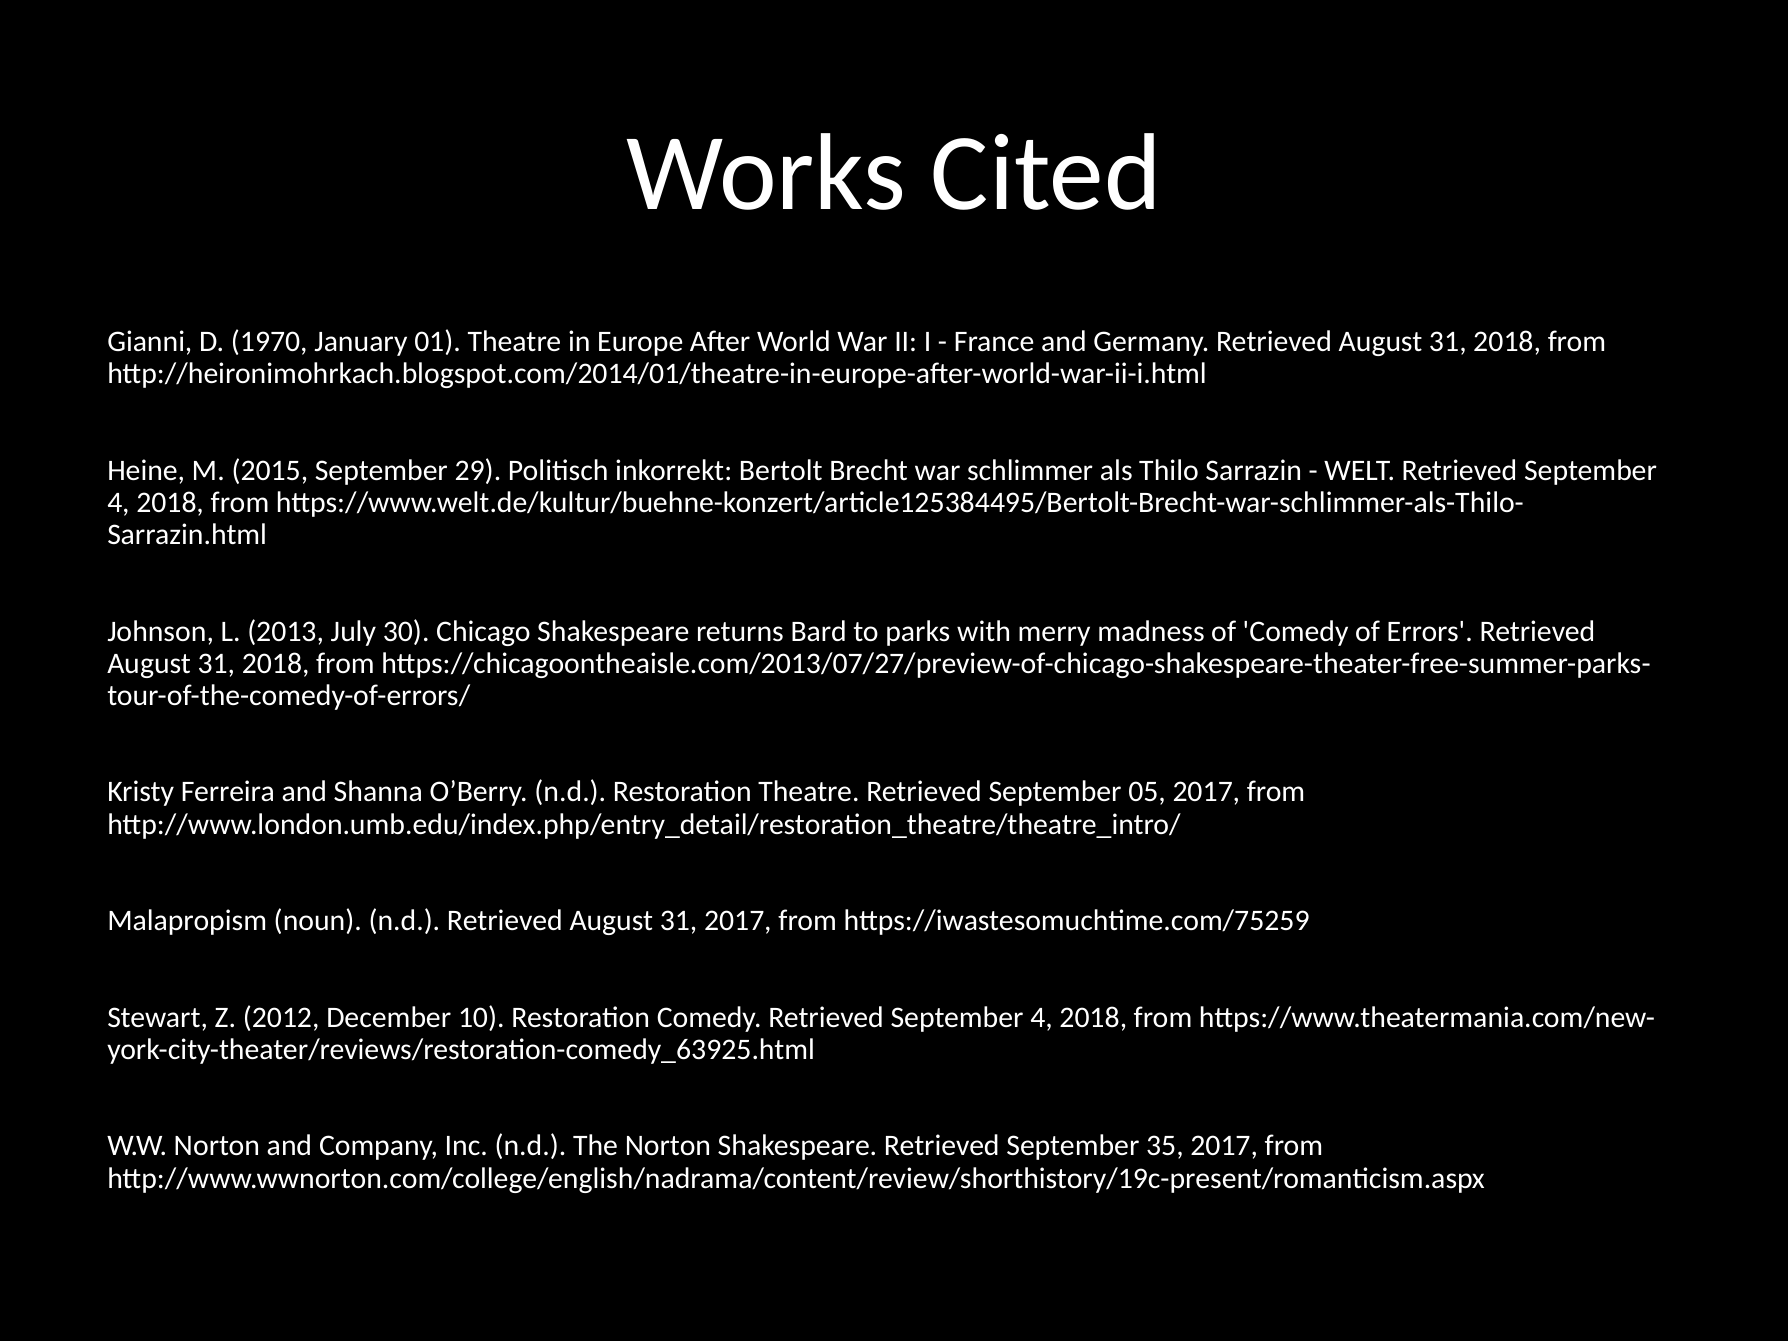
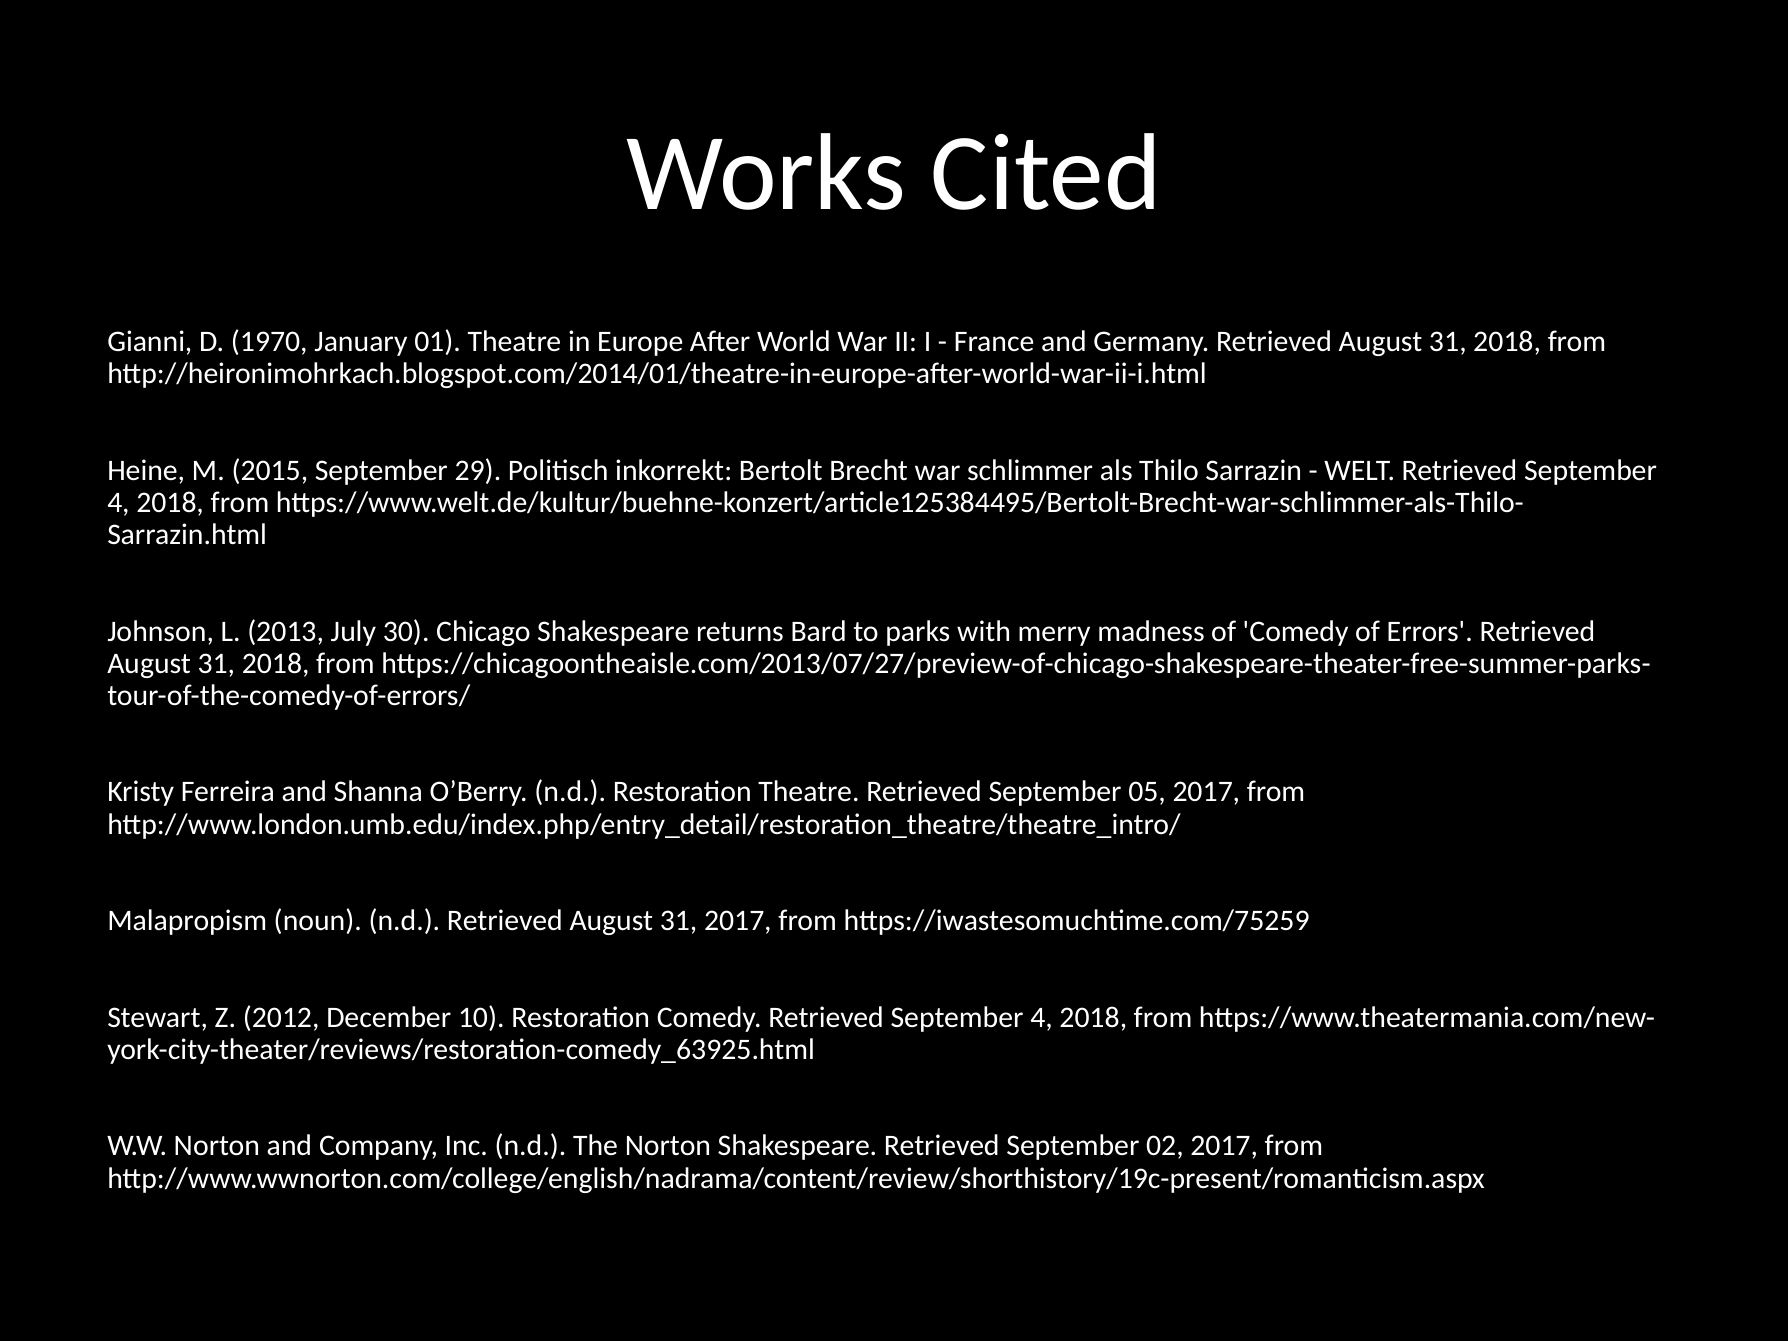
35: 35 -> 02
